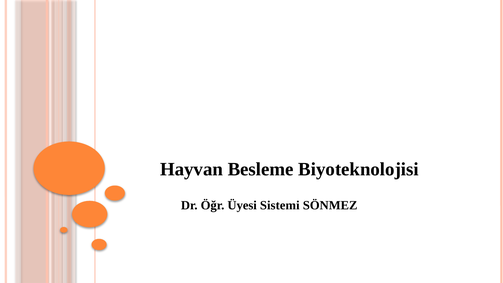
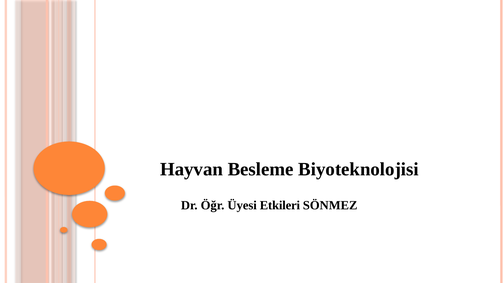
Sistemi: Sistemi -> Etkileri
